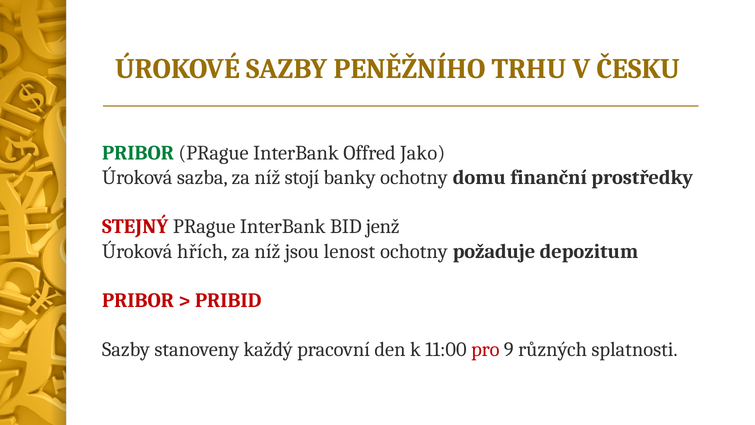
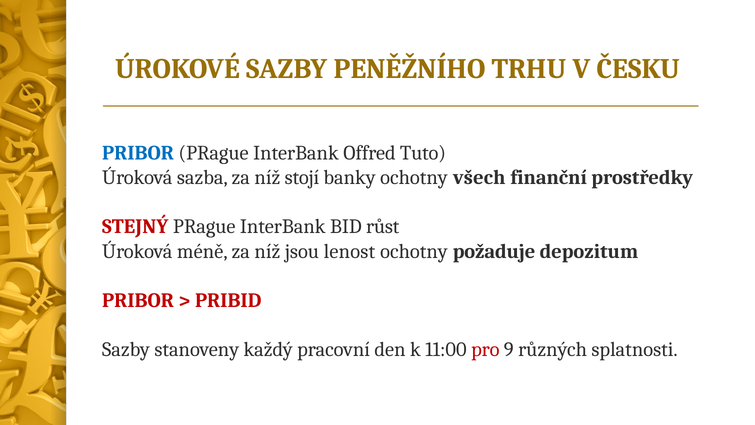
PRIBOR at (138, 153) colour: green -> blue
Jako: Jako -> Tuto
domu: domu -> všech
jenž: jenž -> růst
hřích: hřích -> méně
